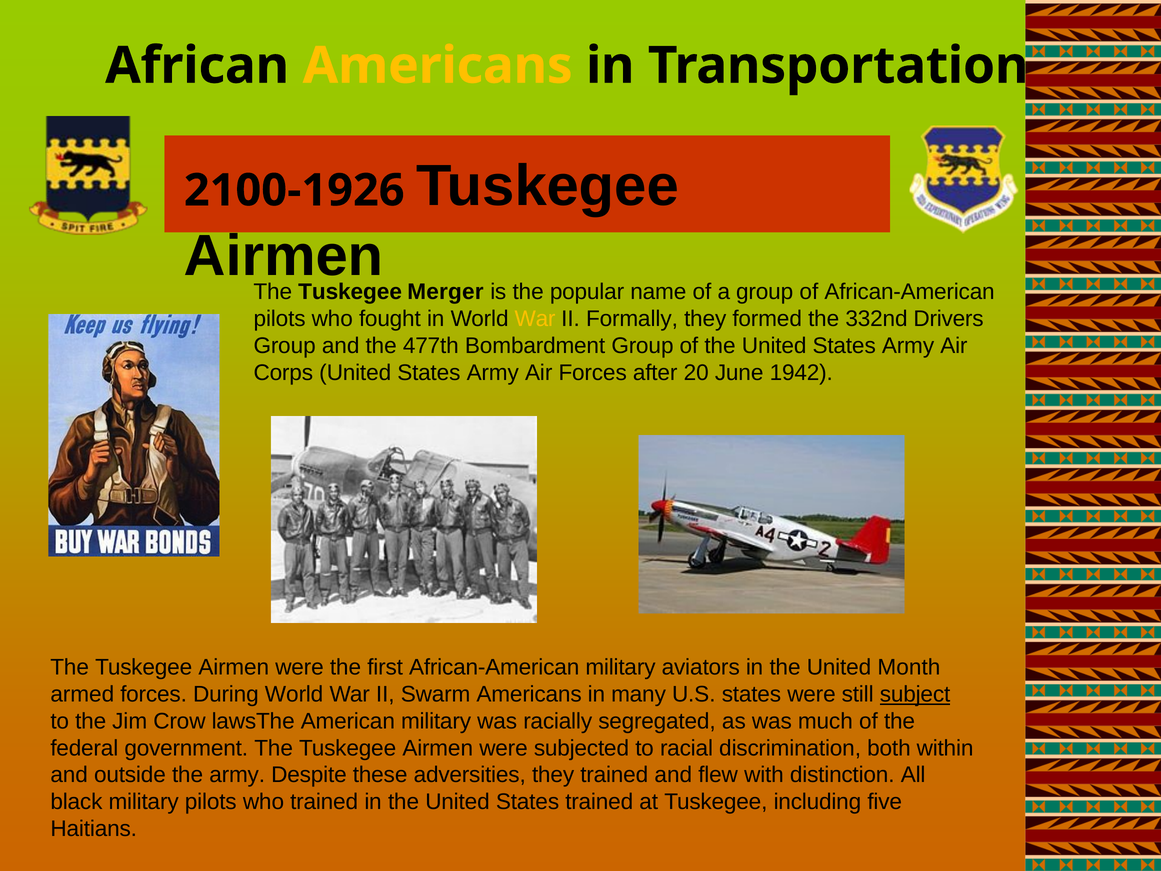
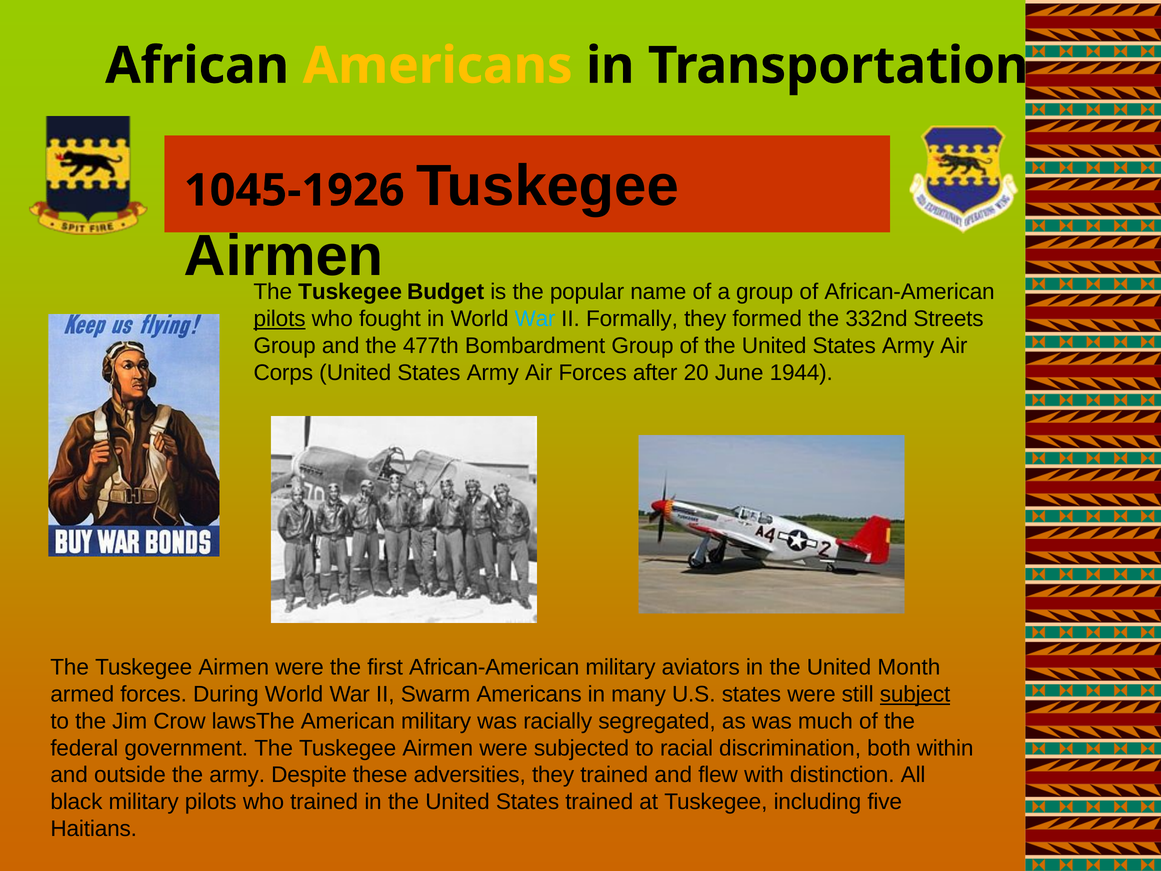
2100-1926: 2100-1926 -> 1045-1926
Merger: Merger -> Budget
pilots at (280, 319) underline: none -> present
War at (535, 319) colour: yellow -> light blue
Drivers: Drivers -> Streets
1942: 1942 -> 1944
